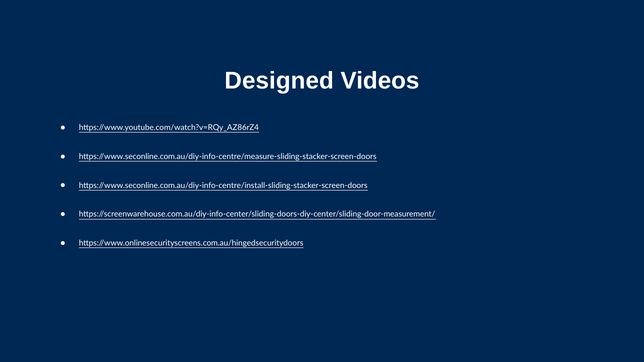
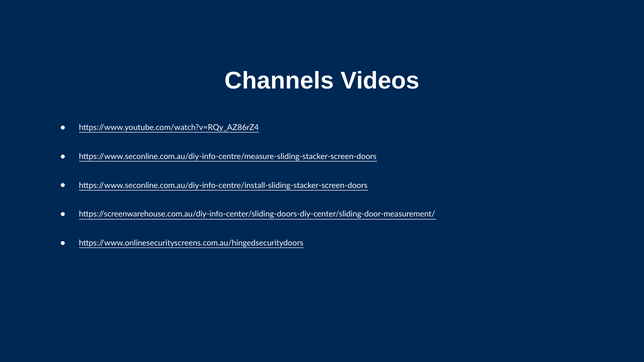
Designed: Designed -> Channels
